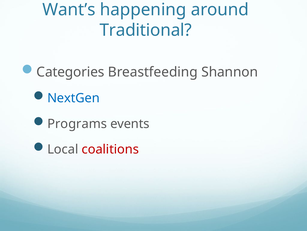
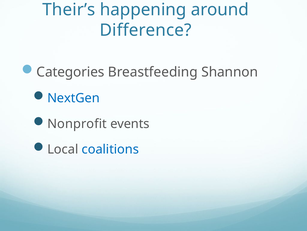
Want’s: Want’s -> Their’s
Traditional: Traditional -> Difference
Programs: Programs -> Nonprofit
coalitions colour: red -> blue
